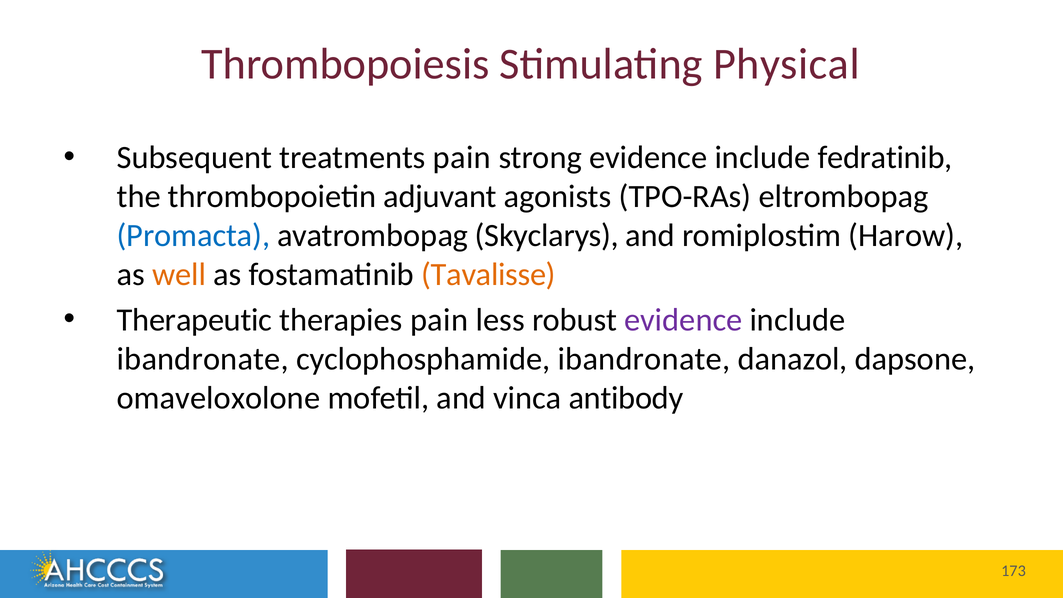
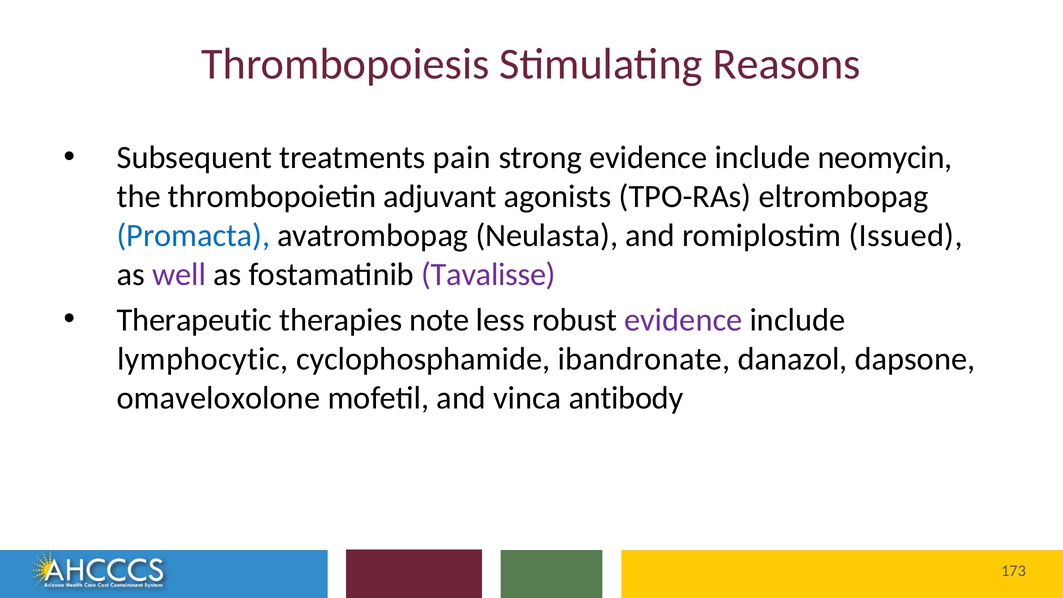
Physical: Physical -> Reasons
fedratinib: fedratinib -> neomycin
Skyclarys: Skyclarys -> Neulasta
Harow: Harow -> Issued
well colour: orange -> purple
Tavalisse colour: orange -> purple
therapies pain: pain -> note
ibandronate at (203, 359): ibandronate -> lymphocytic
